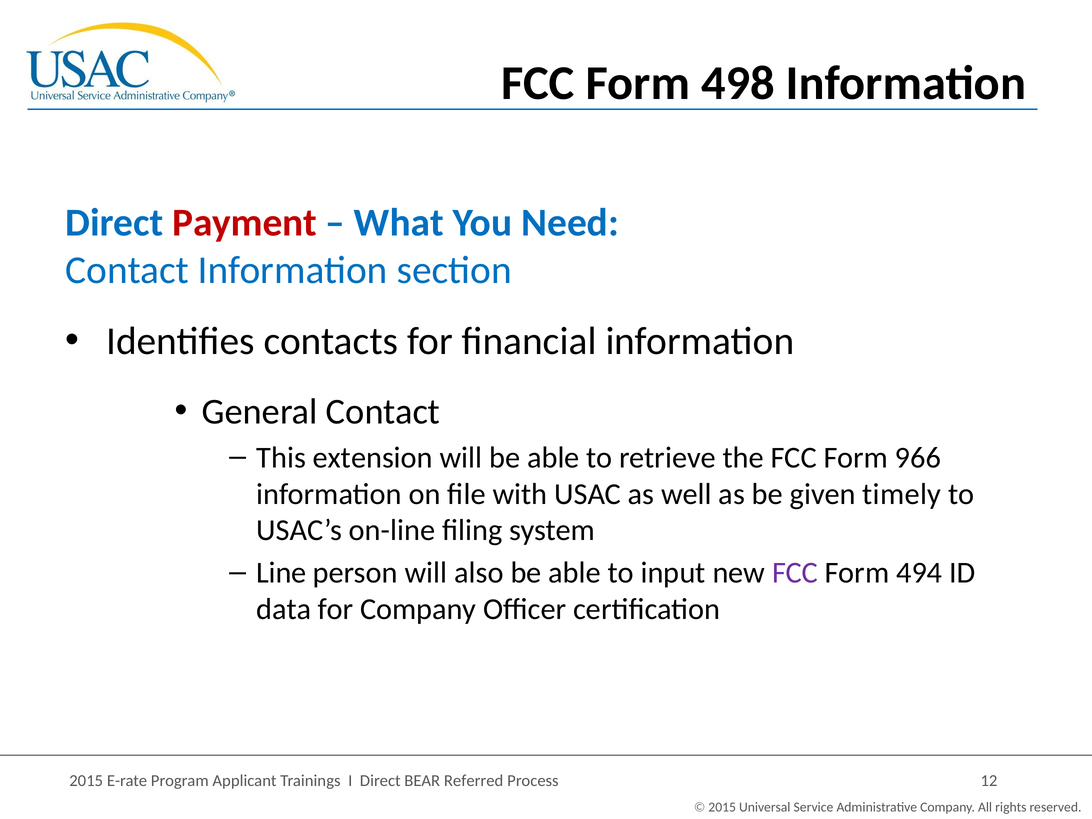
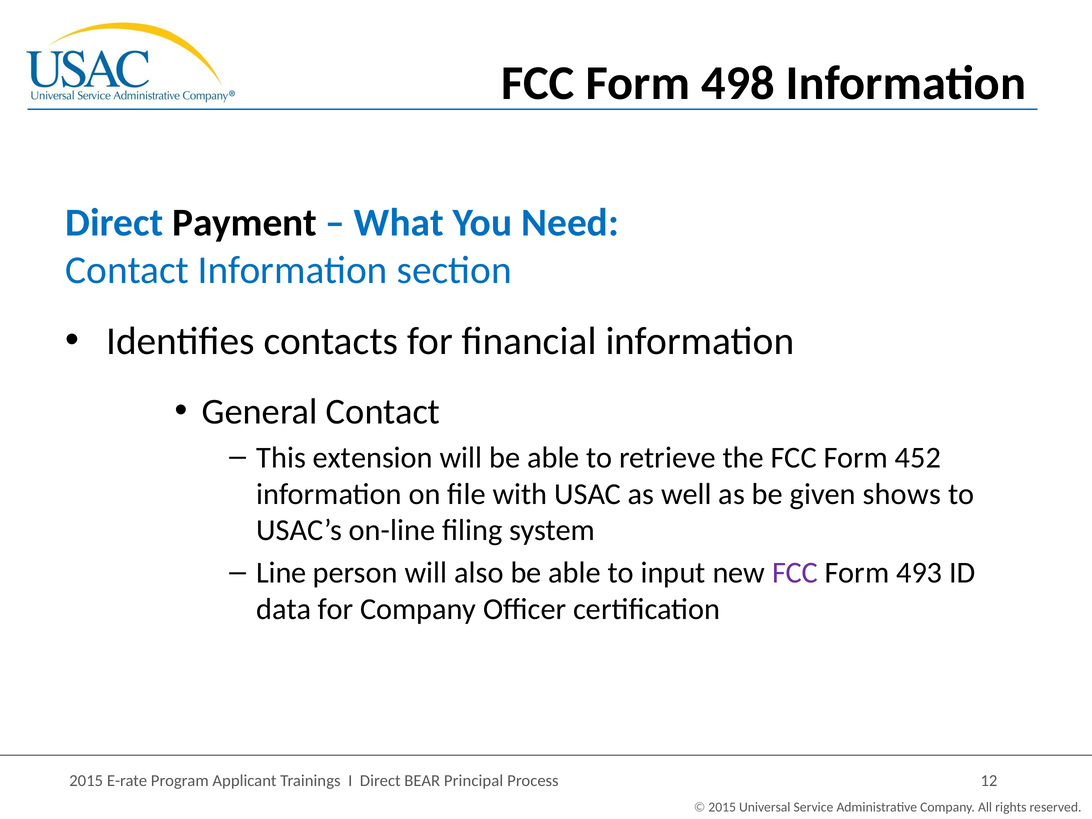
Payment colour: red -> black
966: 966 -> 452
timely: timely -> shows
494: 494 -> 493
Referred: Referred -> Principal
